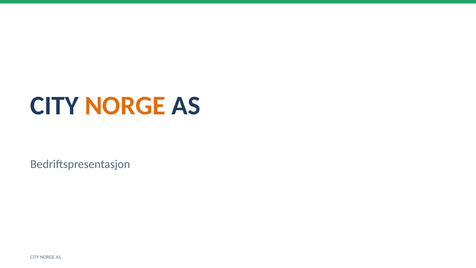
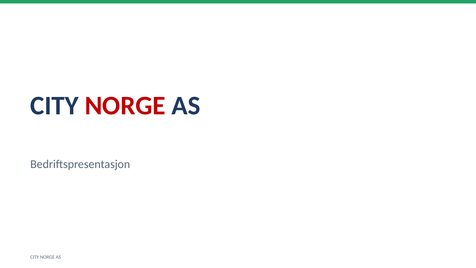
NORGE at (125, 106) colour: orange -> red
